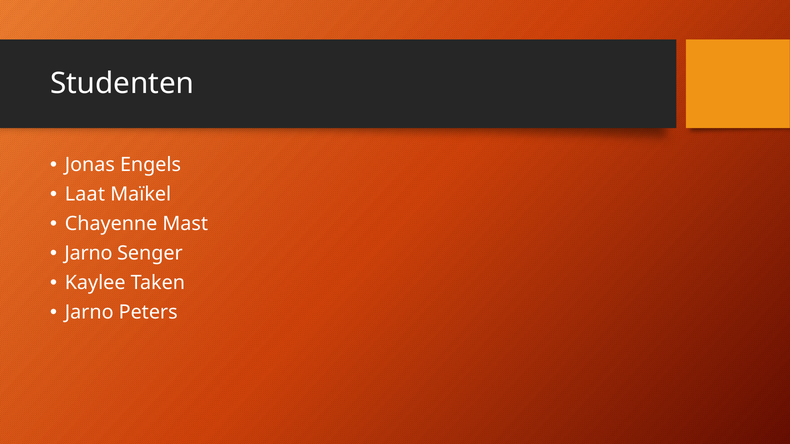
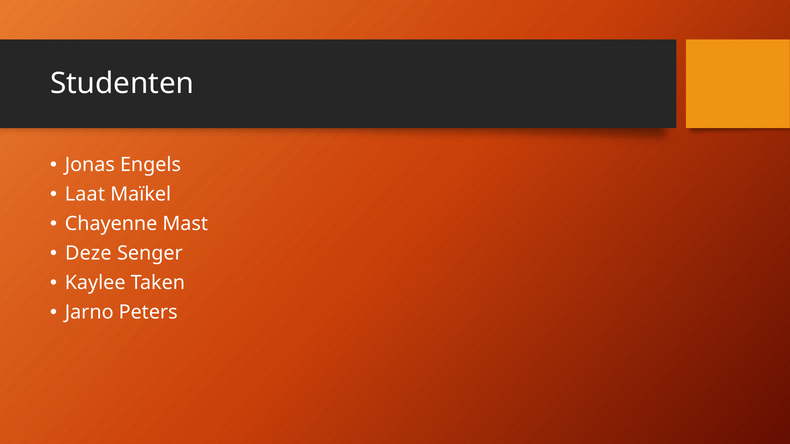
Jarno at (89, 254): Jarno -> Deze
